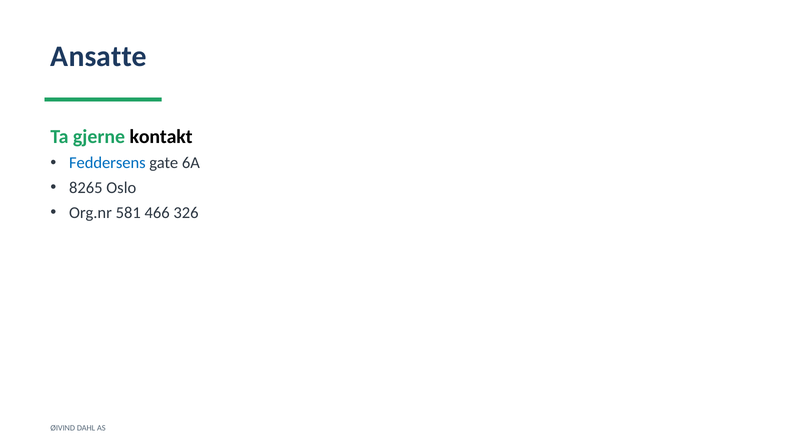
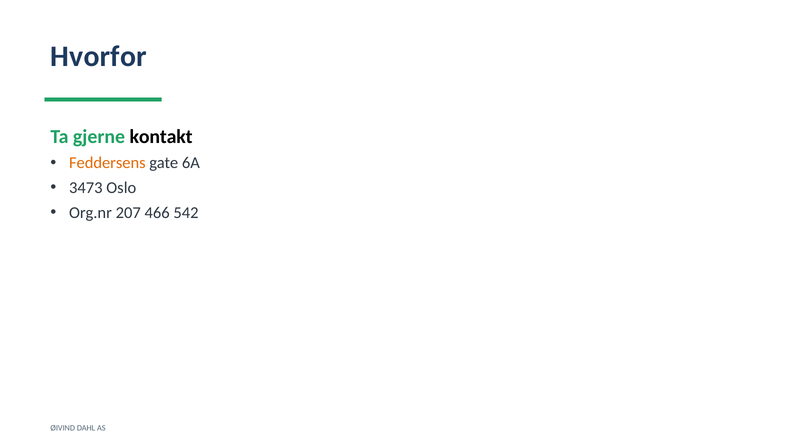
Ansatte: Ansatte -> Hvorfor
Feddersens colour: blue -> orange
8265: 8265 -> 3473
581: 581 -> 207
326: 326 -> 542
